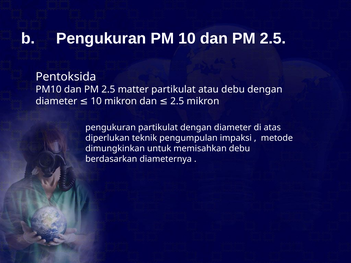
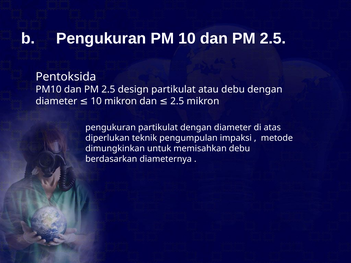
matter: matter -> design
